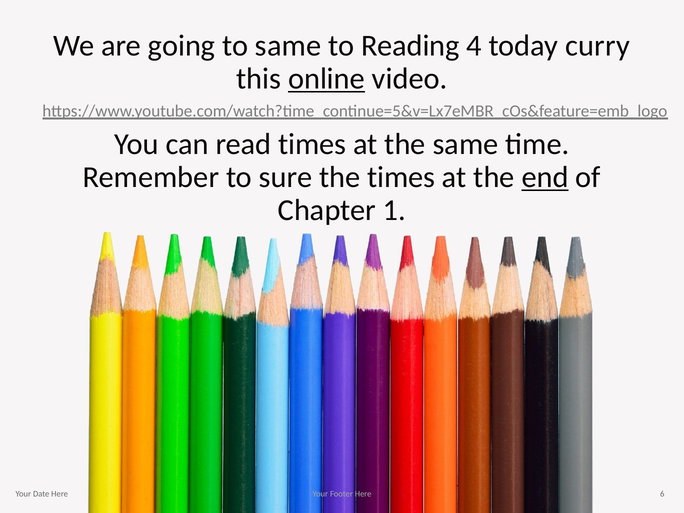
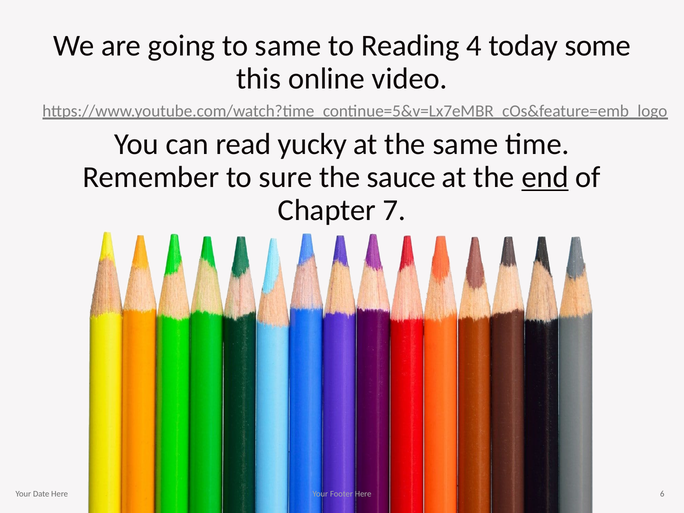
curry: curry -> some
online underline: present -> none
read times: times -> yucky
the times: times -> sauce
1: 1 -> 7
